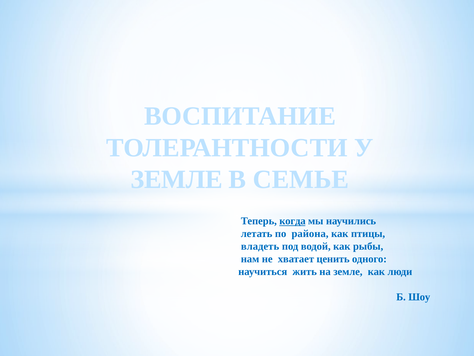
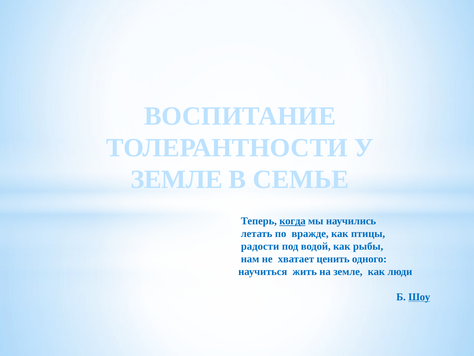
района: района -> вражде
владеть: владеть -> радости
Шоу underline: none -> present
